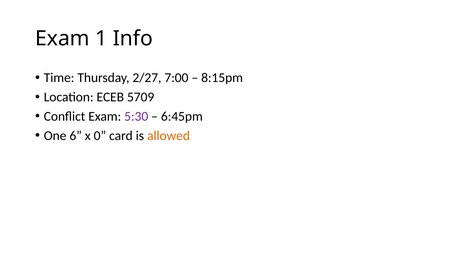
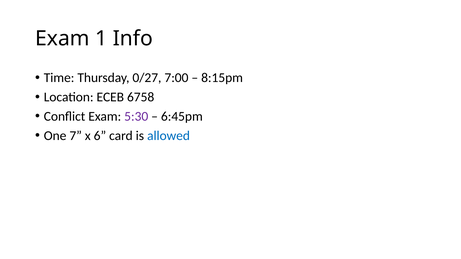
2/27: 2/27 -> 0/27
5709: 5709 -> 6758
6: 6 -> 7
0: 0 -> 6
allowed colour: orange -> blue
